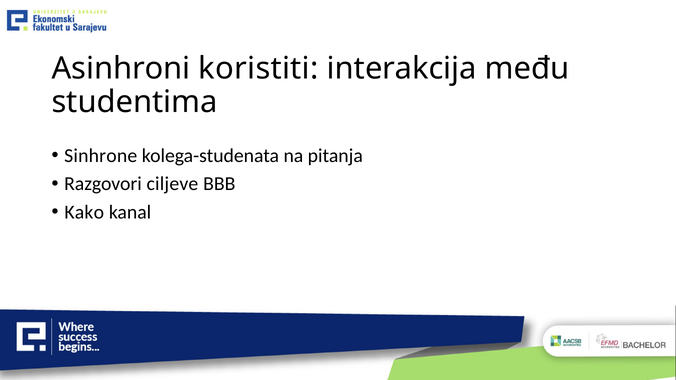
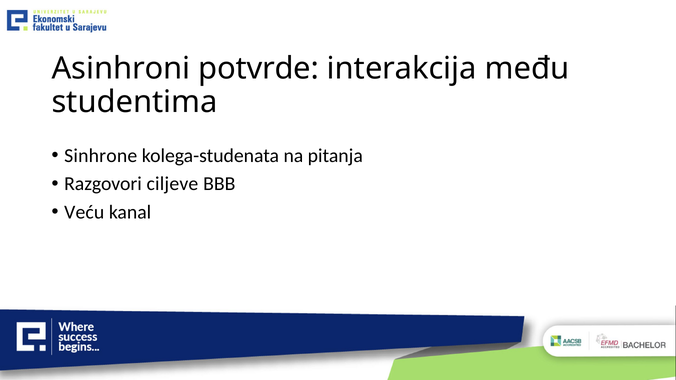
koristiti: koristiti -> potvrde
Kako: Kako -> Veću
